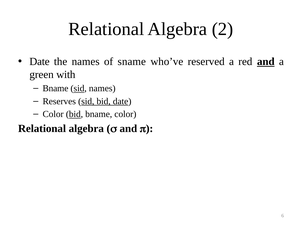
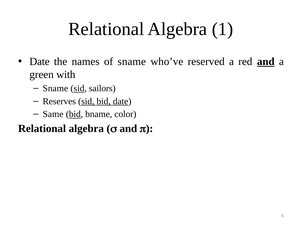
2: 2 -> 1
Bname at (55, 89): Bname -> Sname
sid names: names -> sailors
Color at (53, 114): Color -> Same
